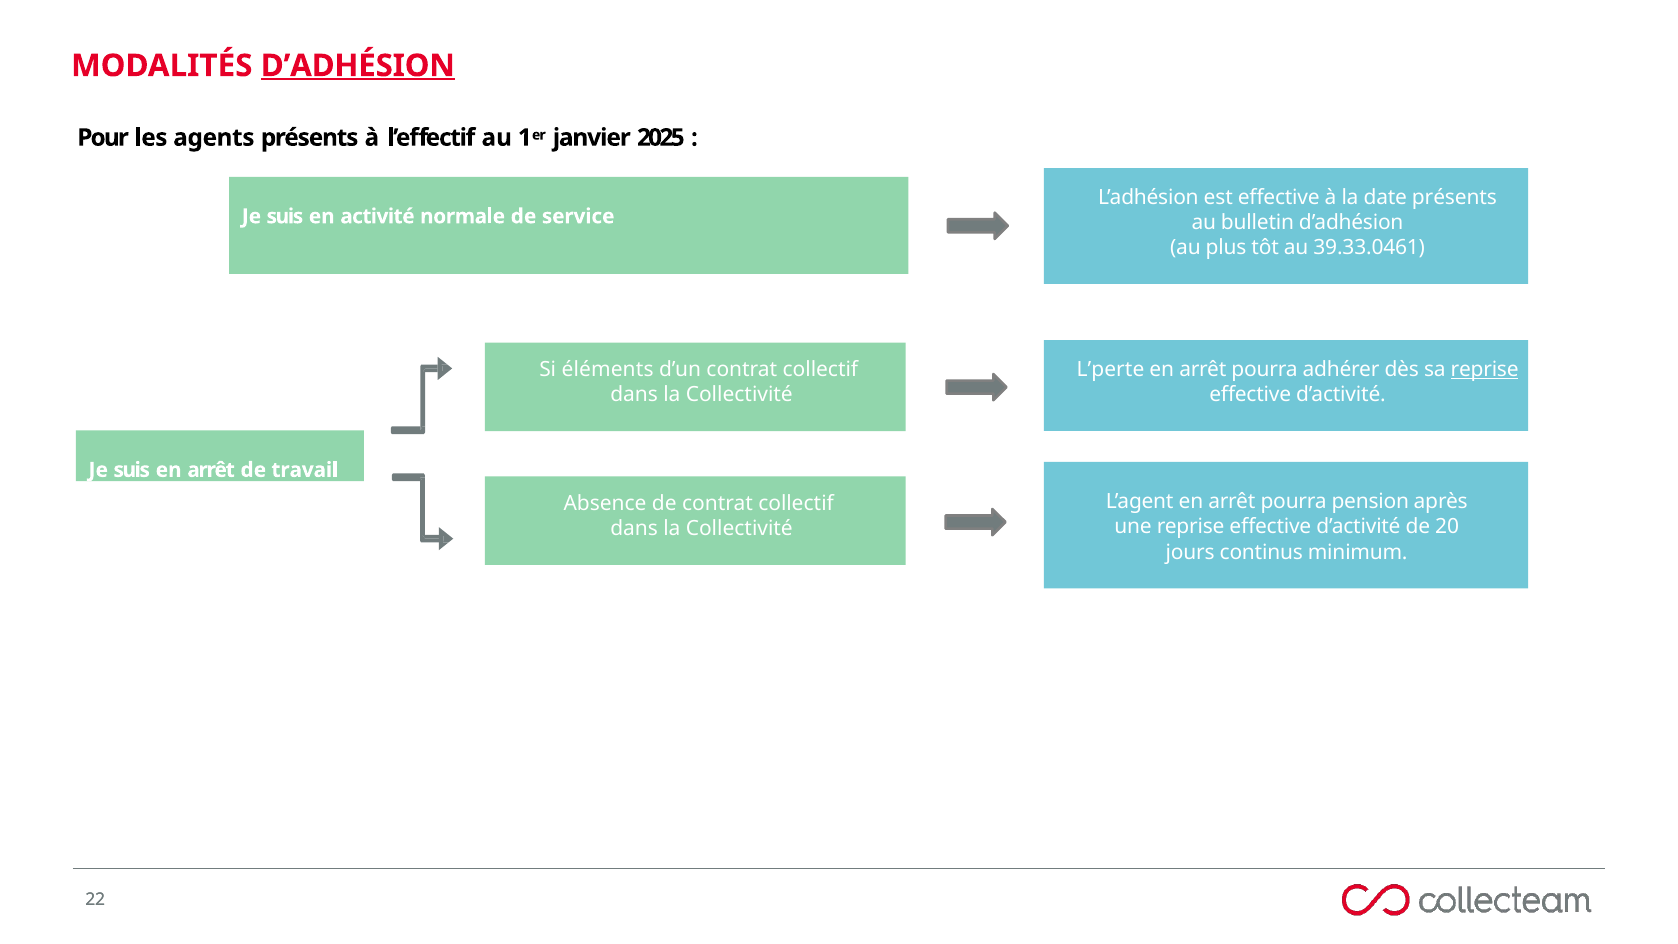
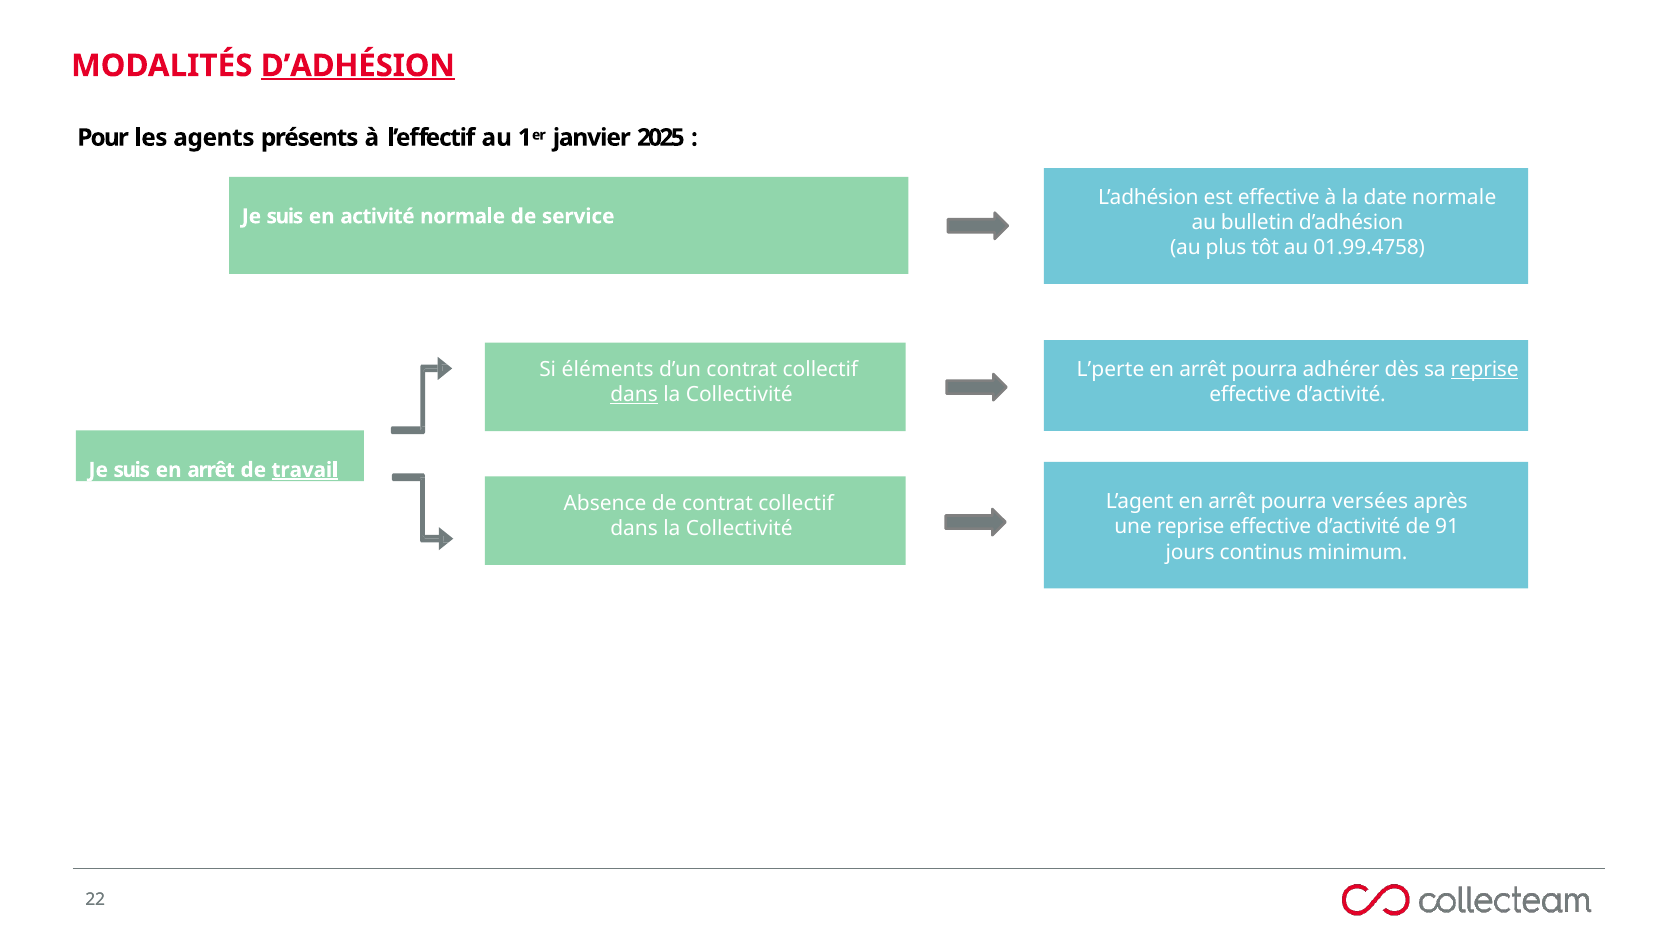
date présents: présents -> normale
39.33.0461: 39.33.0461 -> 01.99.4758
dans at (634, 395) underline: none -> present
travail underline: none -> present
pension: pension -> versées
20: 20 -> 91
